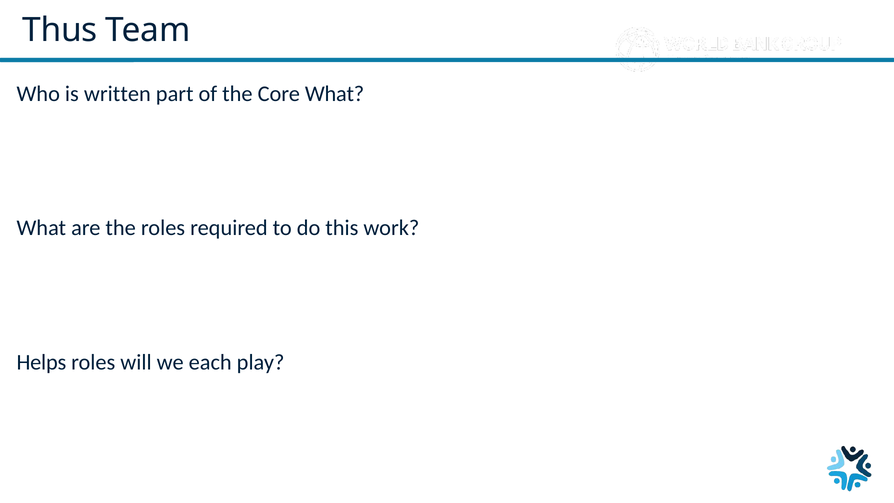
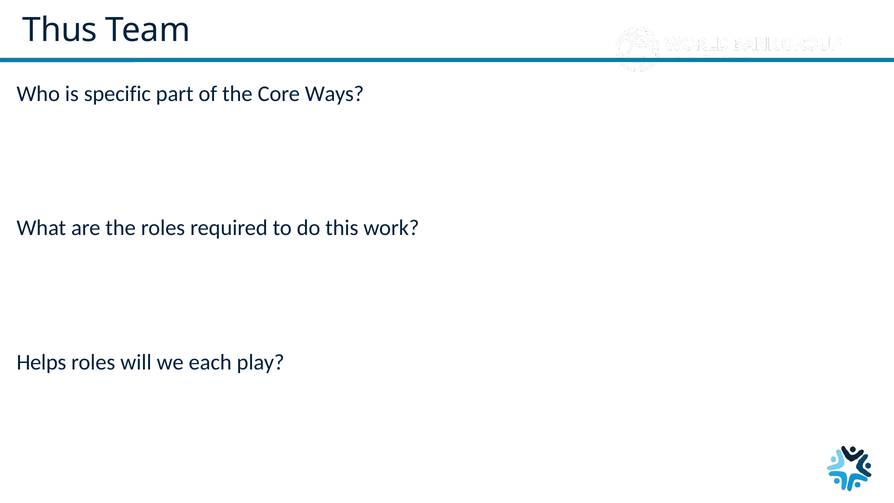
written: written -> specific
Core What: What -> Ways
